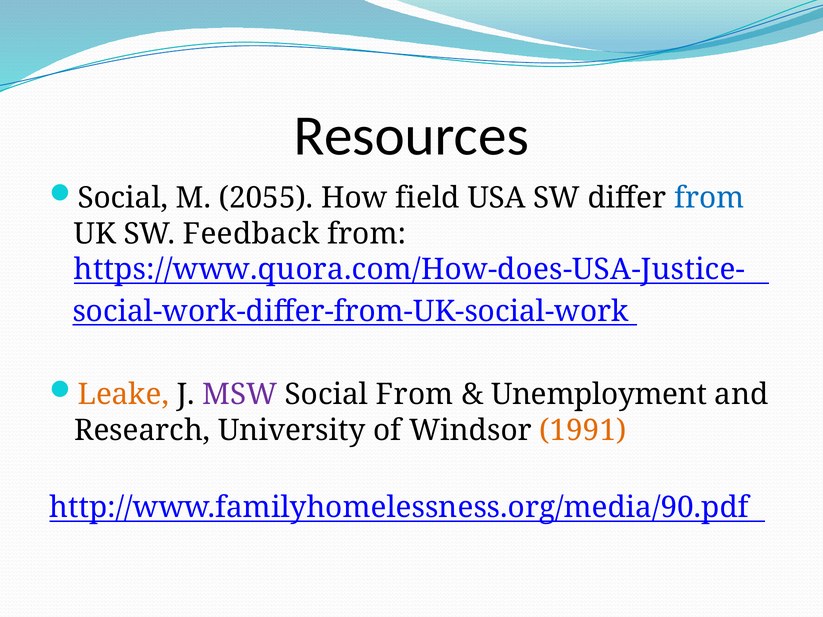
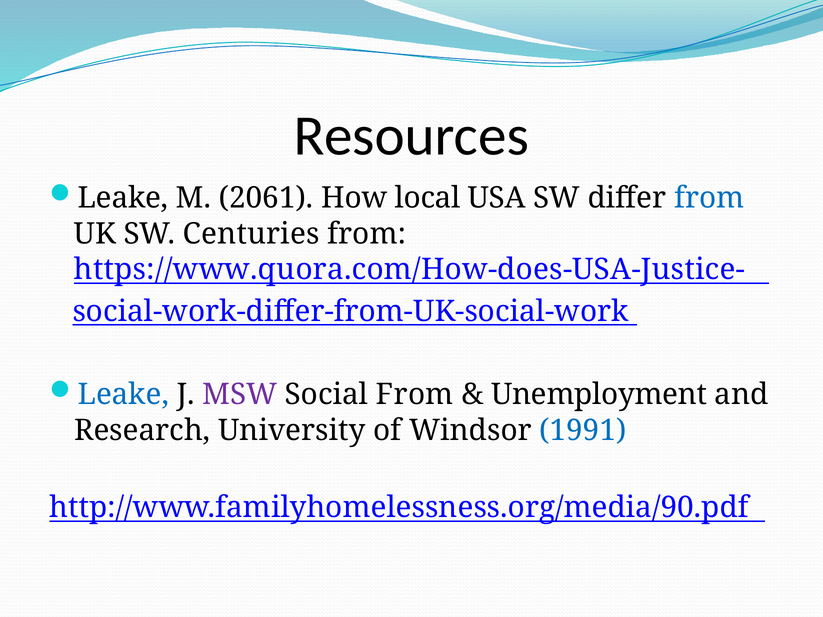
Social at (123, 198): Social -> Leake
2055: 2055 -> 2061
field: field -> local
Feedback: Feedback -> Centuries
Leake at (123, 395) colour: orange -> blue
1991 colour: orange -> blue
